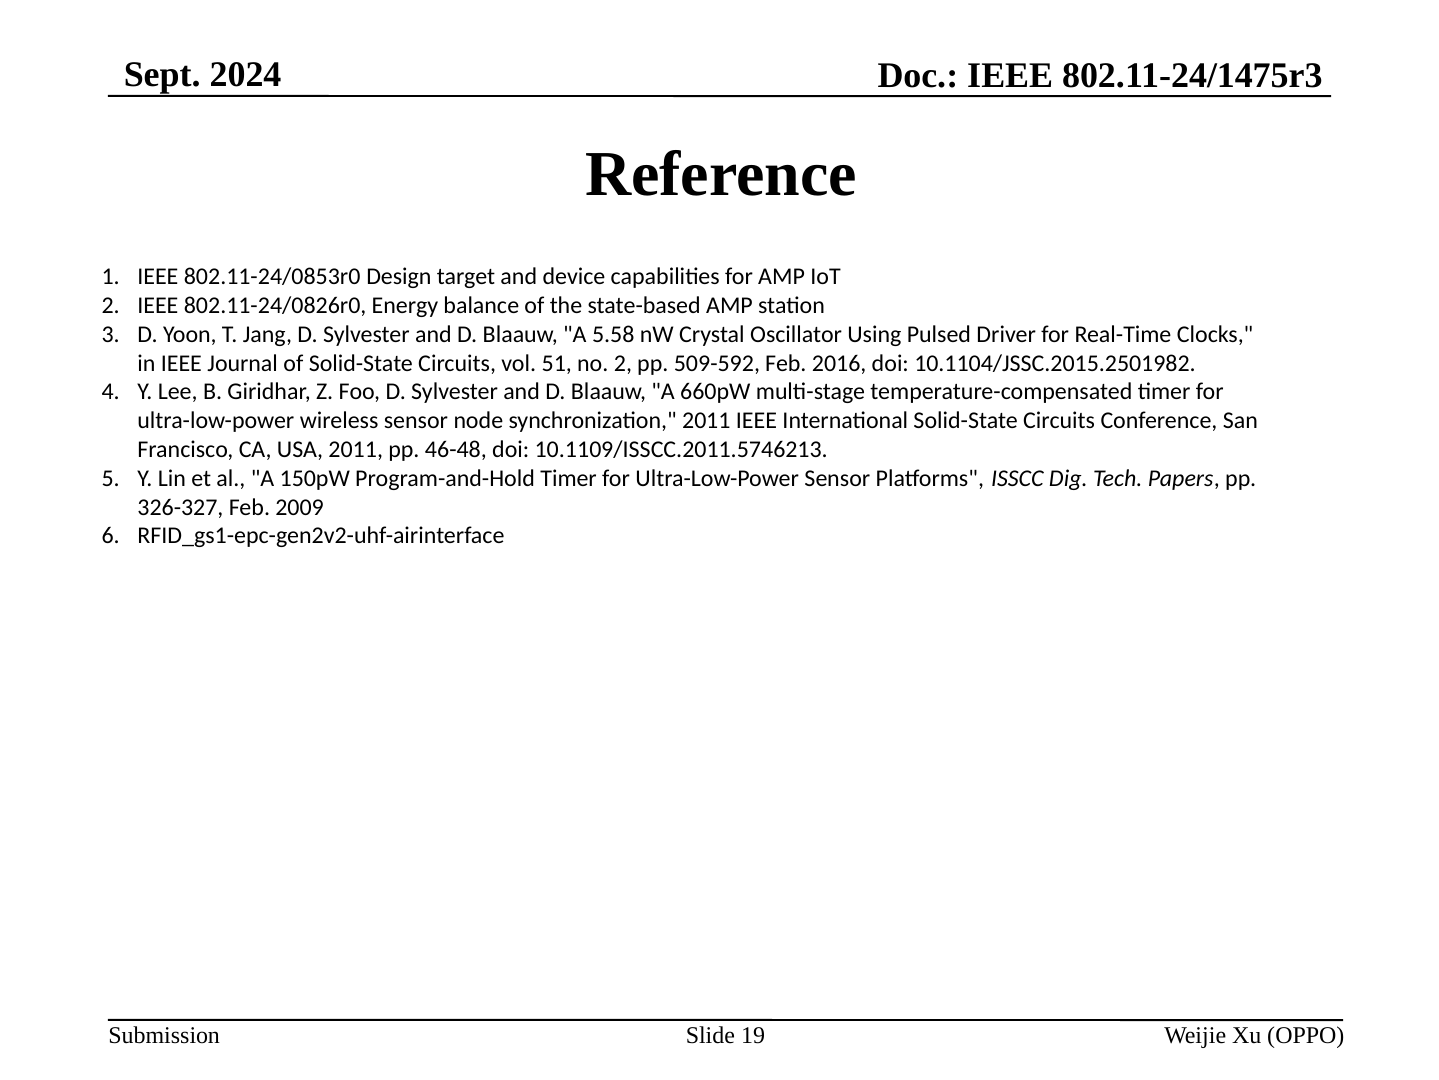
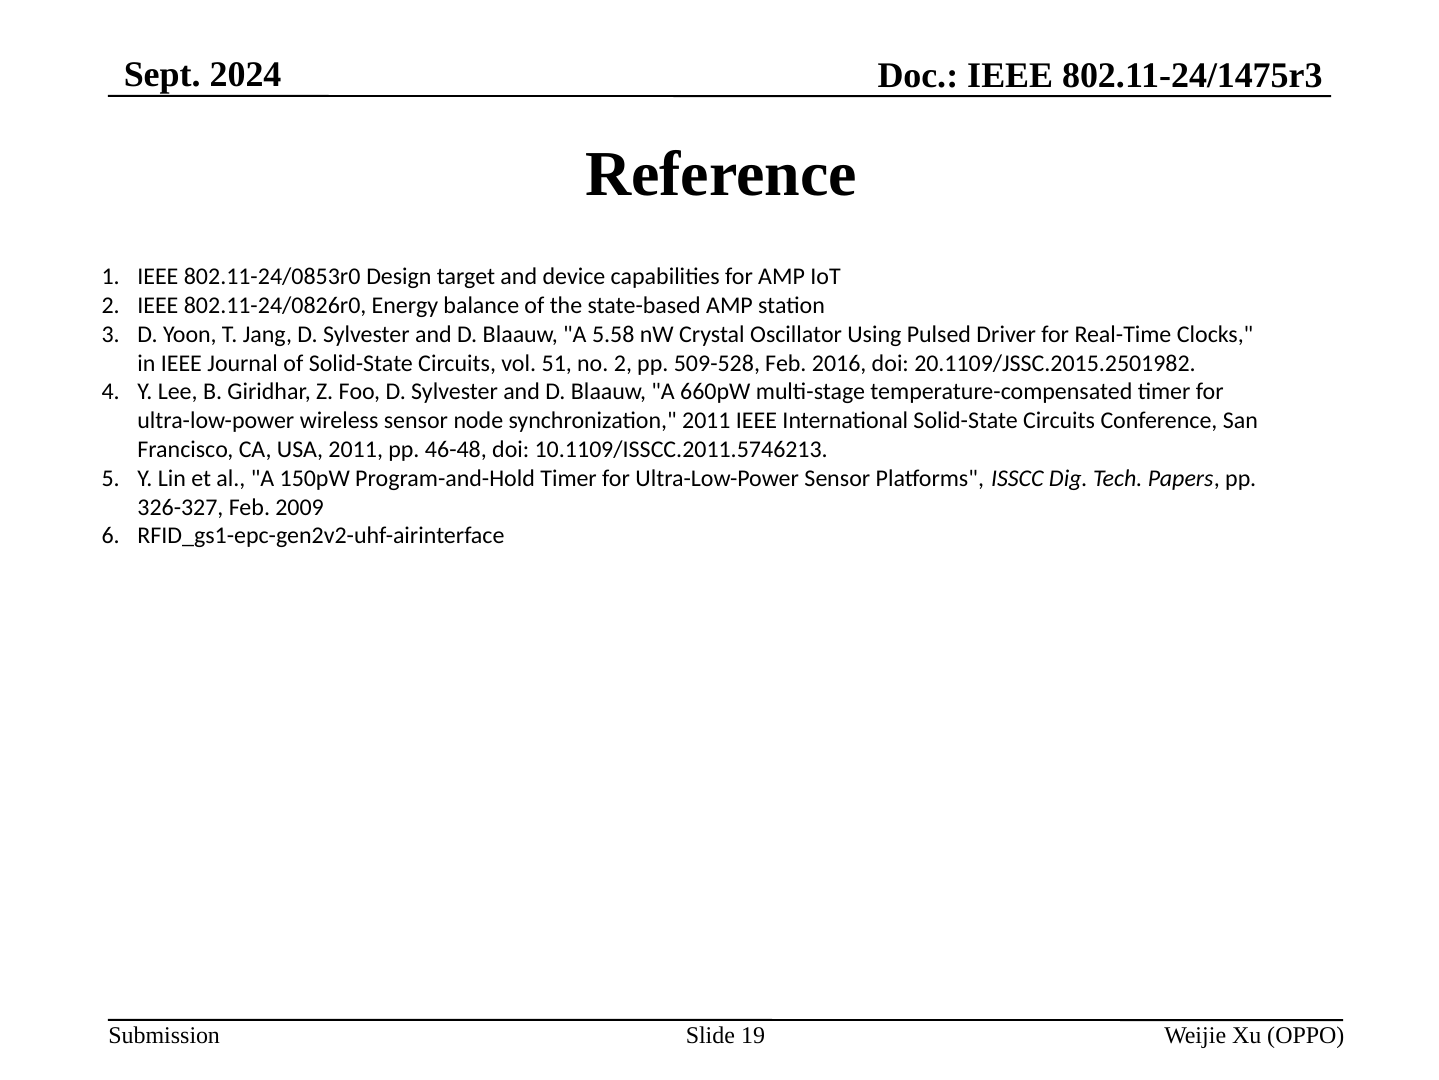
509-592: 509-592 -> 509-528
10.1104/JSSC.2015.2501982: 10.1104/JSSC.2015.2501982 -> 20.1109/JSSC.2015.2501982
